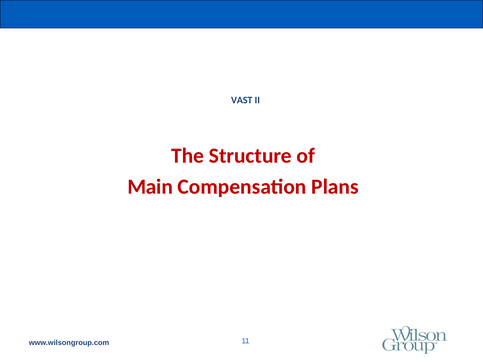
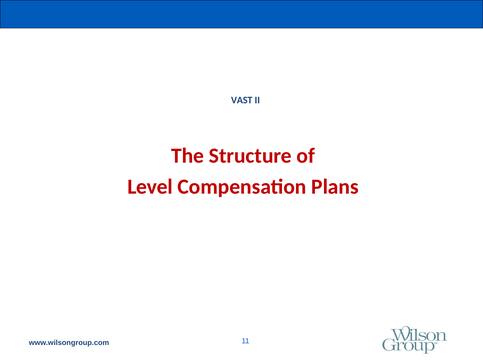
Main: Main -> Level
